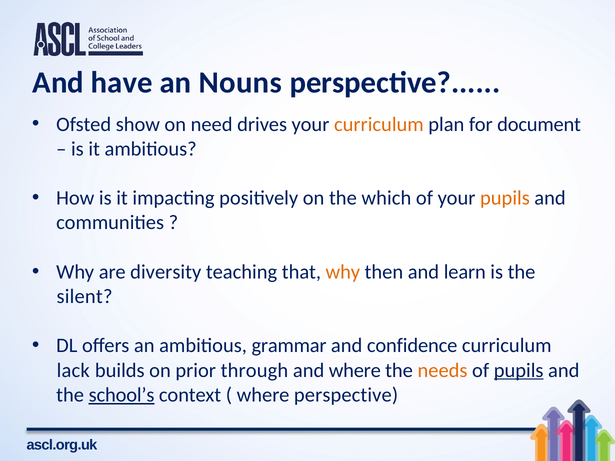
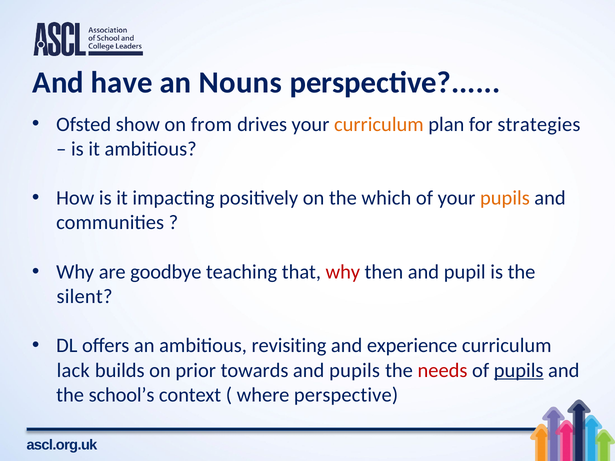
need: need -> from
document: document -> strategies
diversity: diversity -> goodbye
why at (343, 272) colour: orange -> red
learn: learn -> pupil
grammar: grammar -> revisiting
confidence: confidence -> experience
through: through -> towards
and where: where -> pupils
needs colour: orange -> red
school’s underline: present -> none
